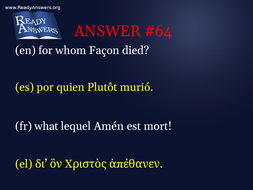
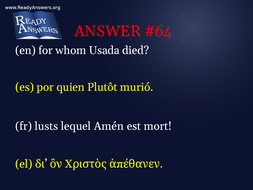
Façon: Façon -> Usada
what: what -> lusts
